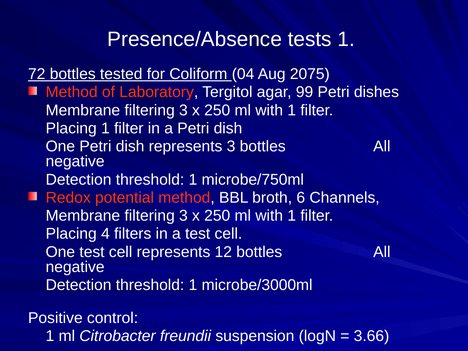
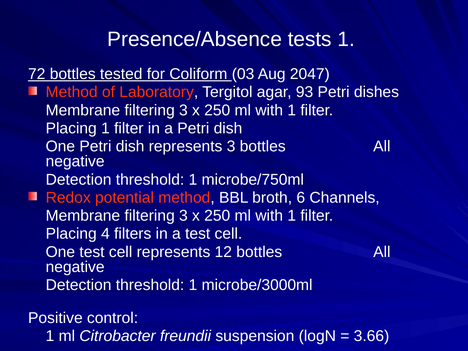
04: 04 -> 03
2075: 2075 -> 2047
99: 99 -> 93
